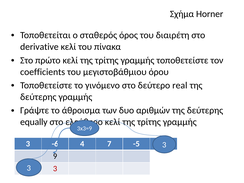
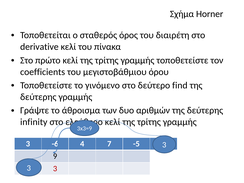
real: real -> find
equally: equally -> infinity
